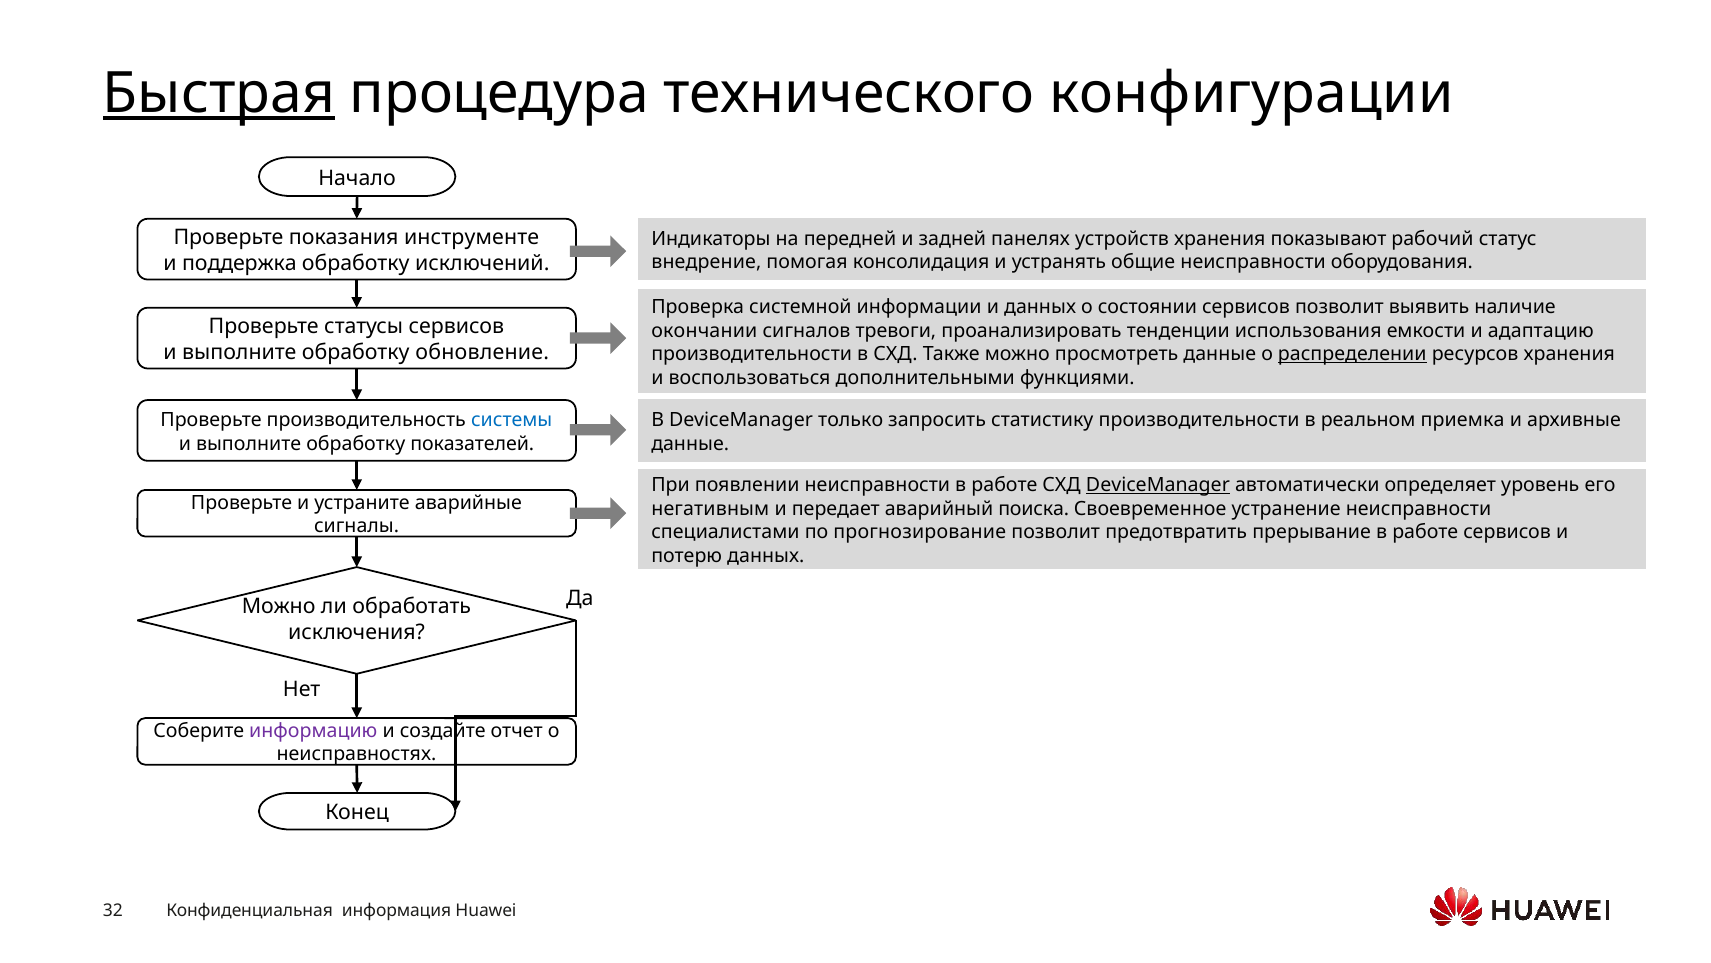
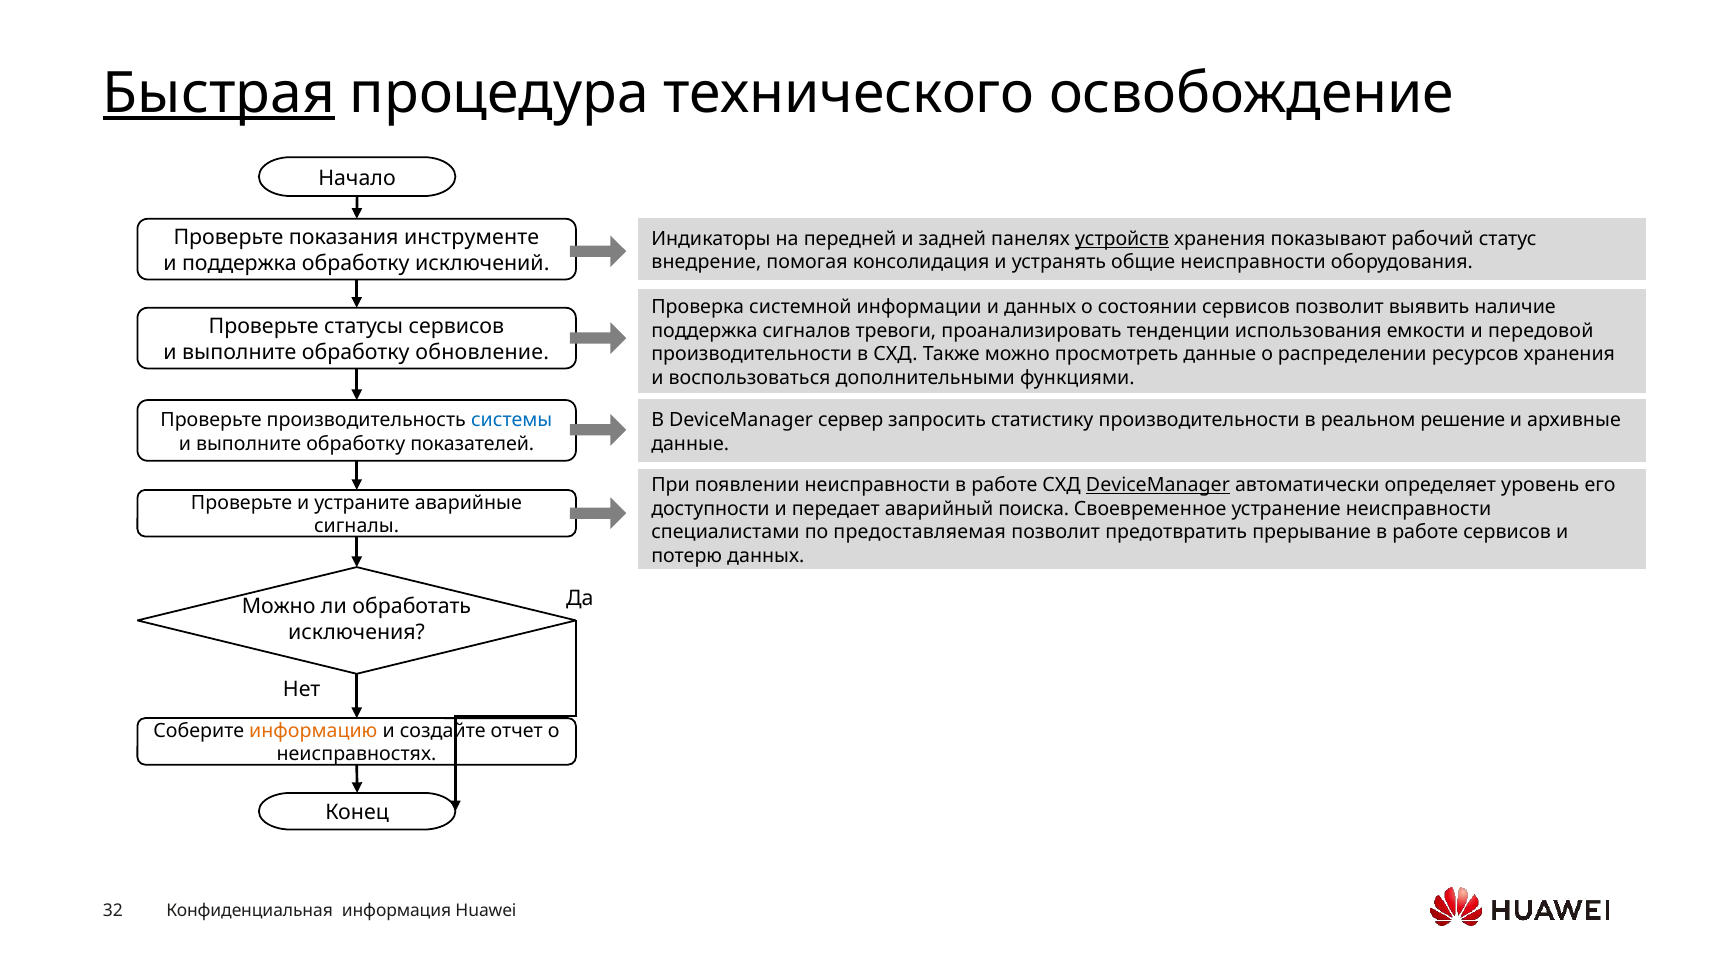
конфигурации: конфигурации -> освобождение
устройств underline: none -> present
окончании at (704, 331): окончании -> поддержка
адаптацию: адаптацию -> передовой
распределении underline: present -> none
только: только -> сервер
приемка: приемка -> решение
негативным: негативным -> доступности
прогнозирование: прогнозирование -> предоставляемая
информацию colour: purple -> orange
